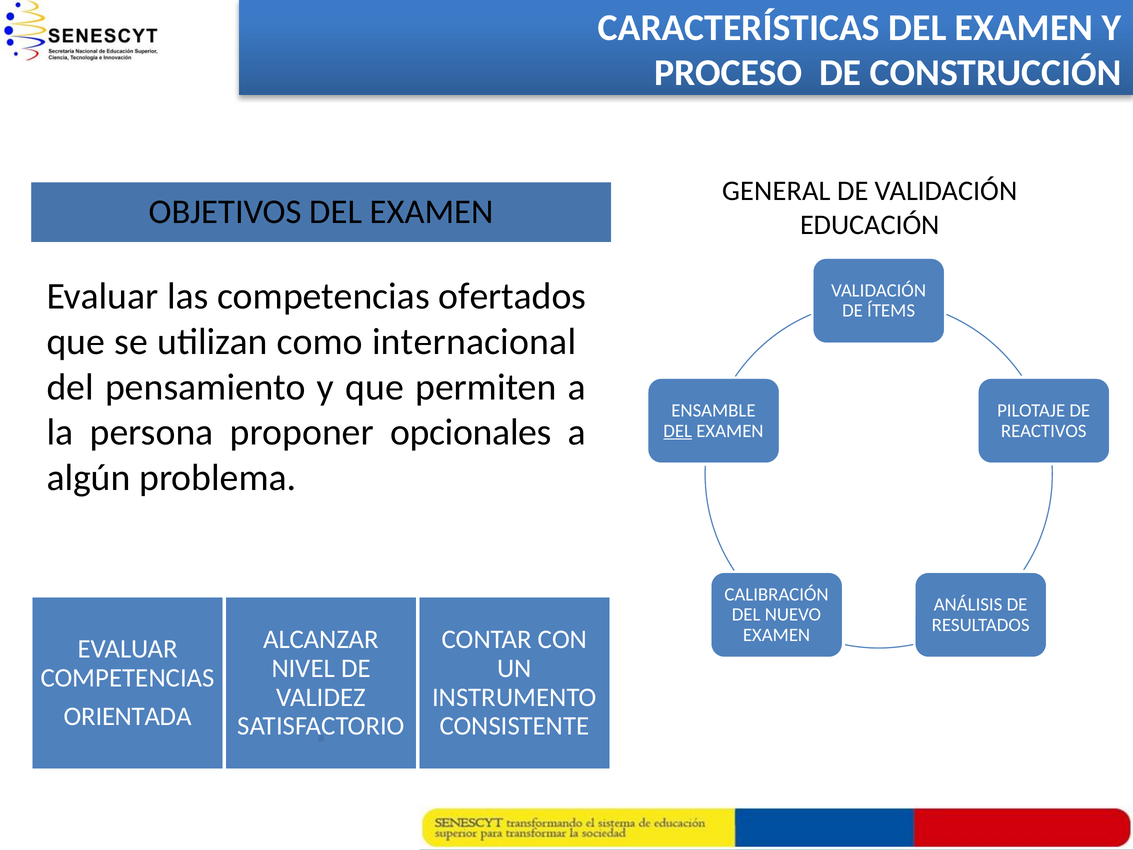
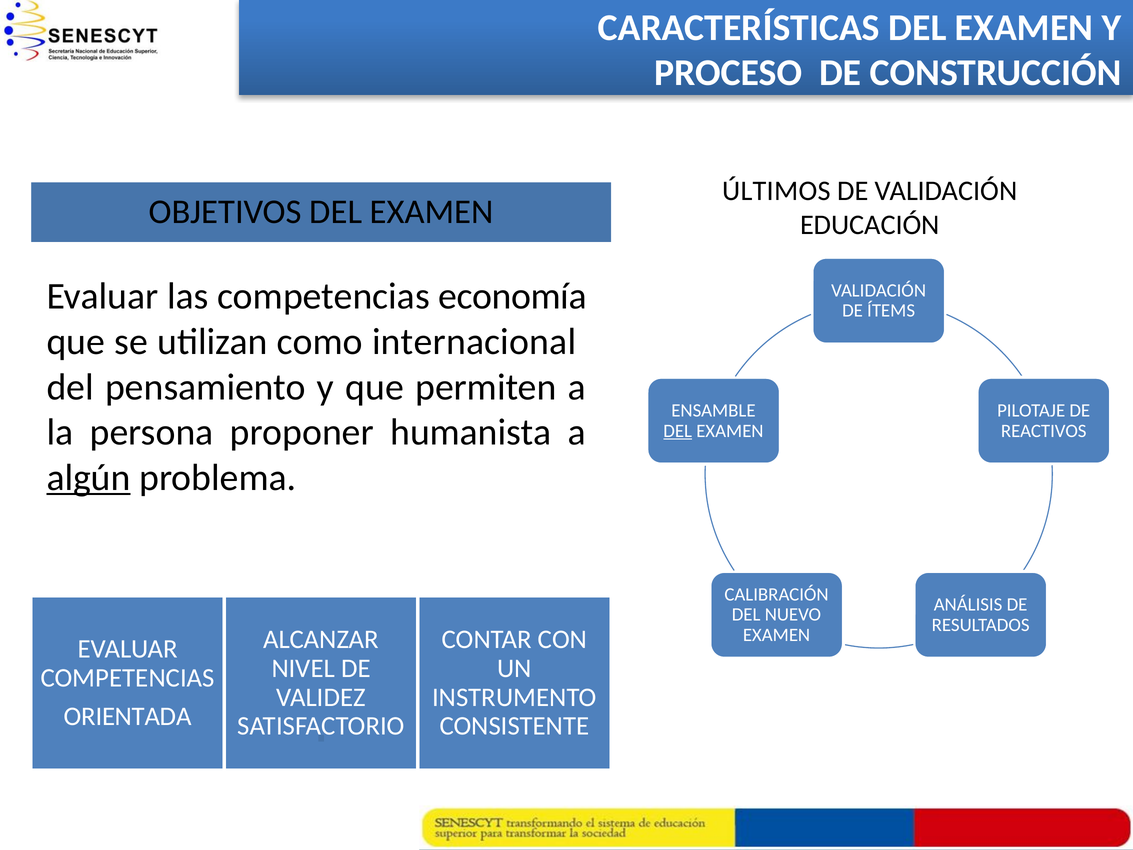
GENERAL: GENERAL -> ÚLTIMOS
ofertados: ofertados -> economía
opcionales: opcionales -> humanista
algún underline: none -> present
